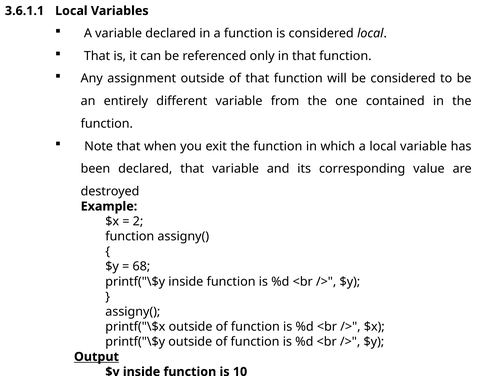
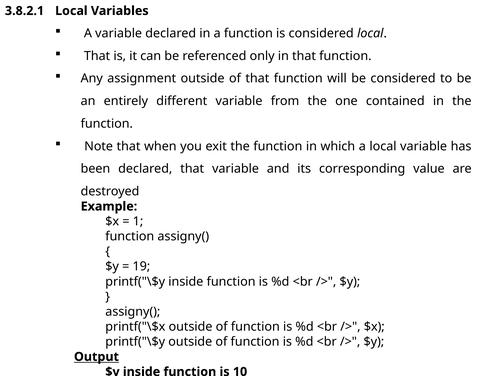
3.6.1.1: 3.6.1.1 -> 3.8.2.1
2: 2 -> 1
68: 68 -> 19
